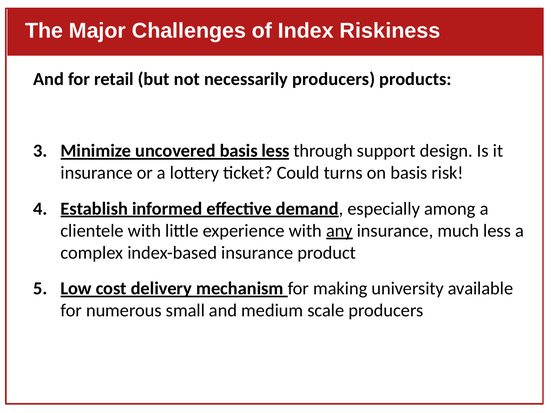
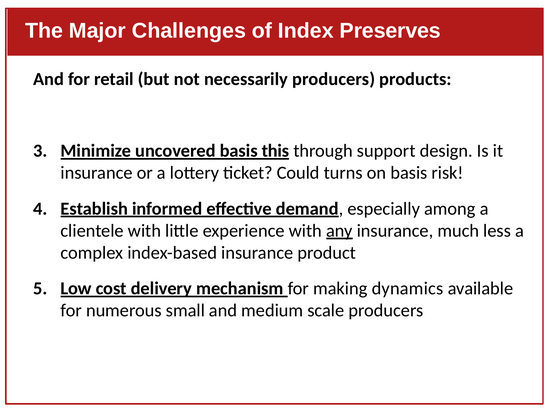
Riskiness: Riskiness -> Preserves
basis less: less -> this
university: university -> dynamics
